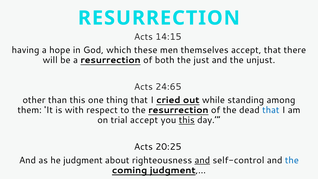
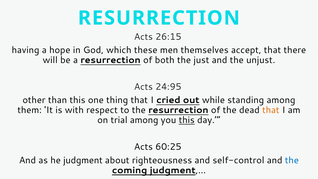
14:15: 14:15 -> 26:15
24:65: 24:65 -> 24:95
that at (271, 110) colour: blue -> orange
trial accept: accept -> among
20:25: 20:25 -> 60:25
and at (202, 160) underline: present -> none
